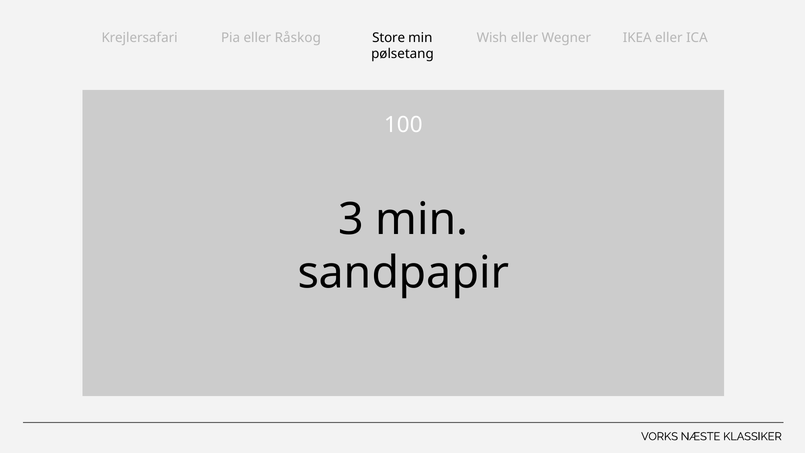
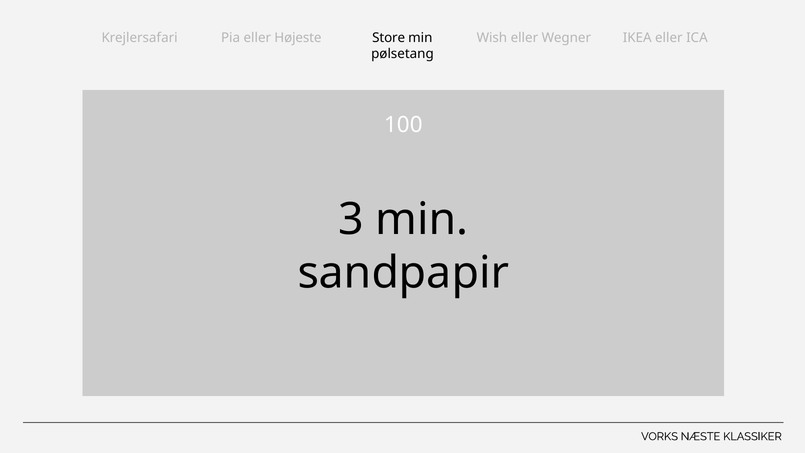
Råskog: Råskog -> Højeste
